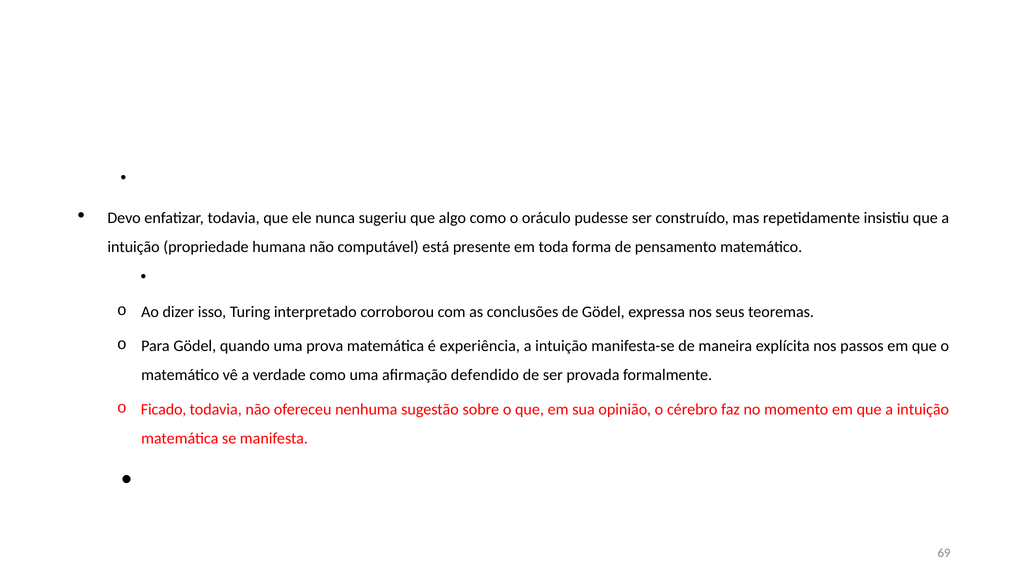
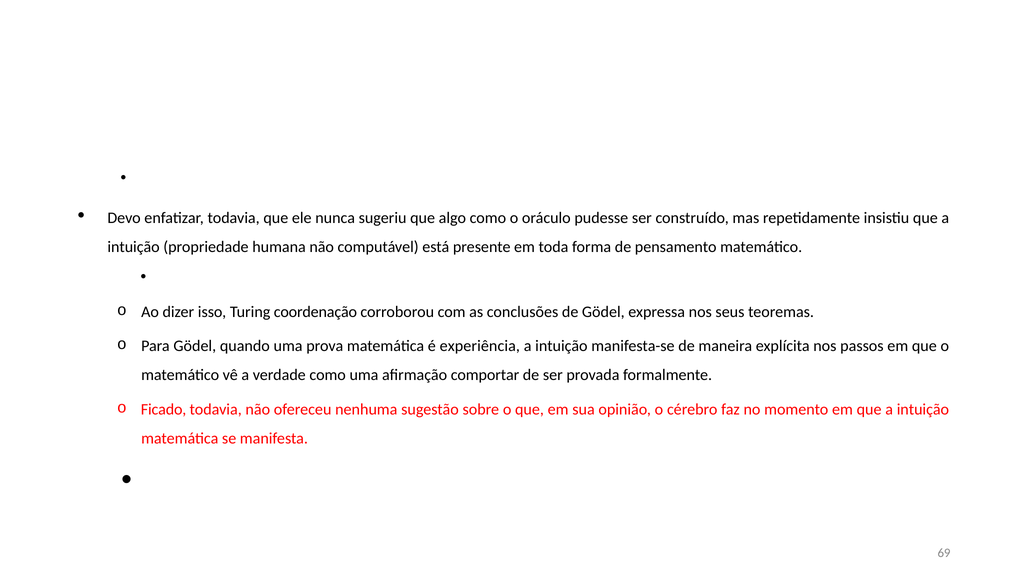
interpretado: interpretado -> coordenação
defendido: defendido -> comportar
